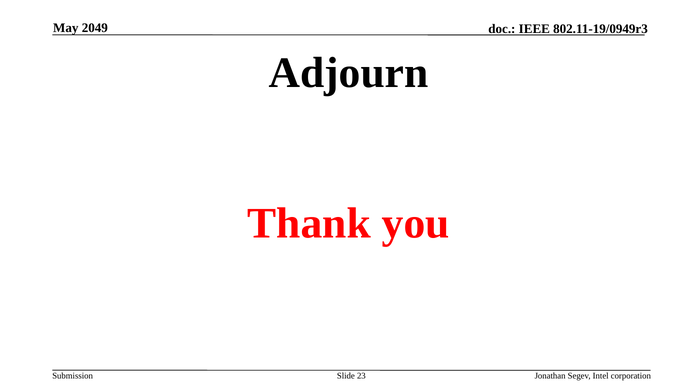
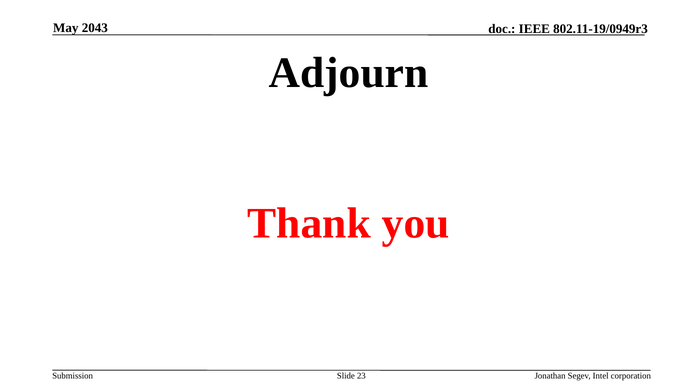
2049: 2049 -> 2043
